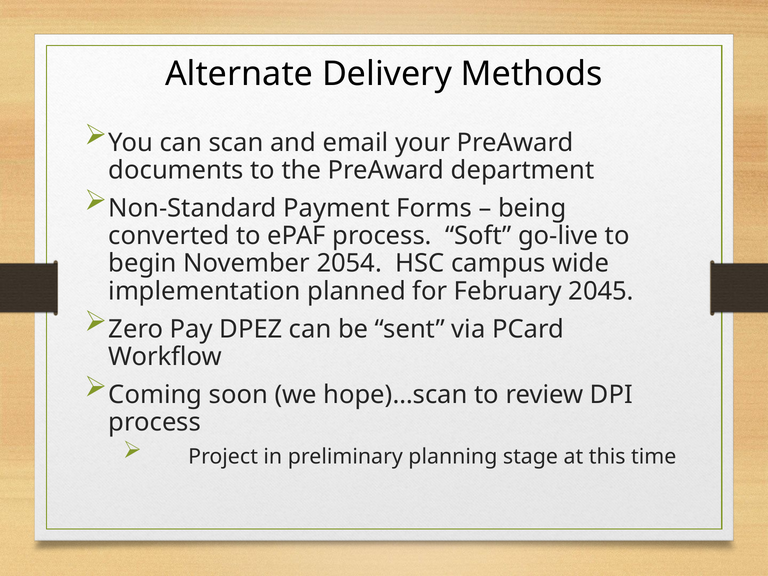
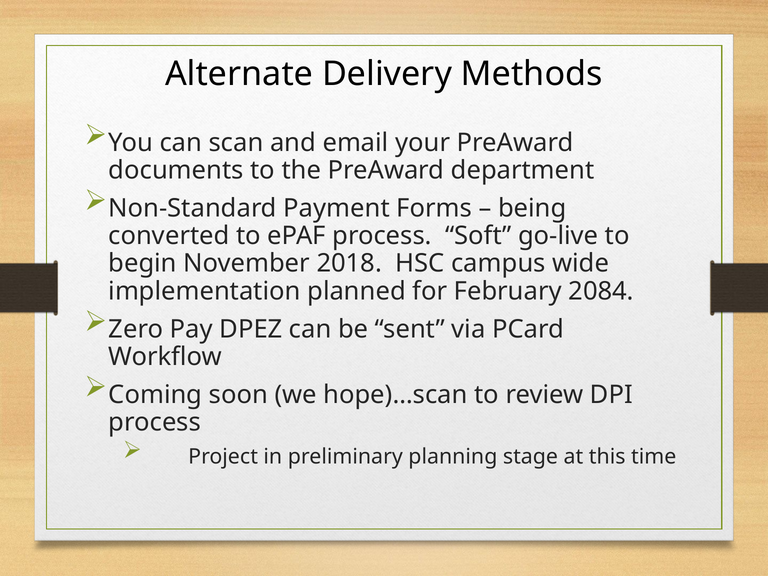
2054: 2054 -> 2018
2045: 2045 -> 2084
